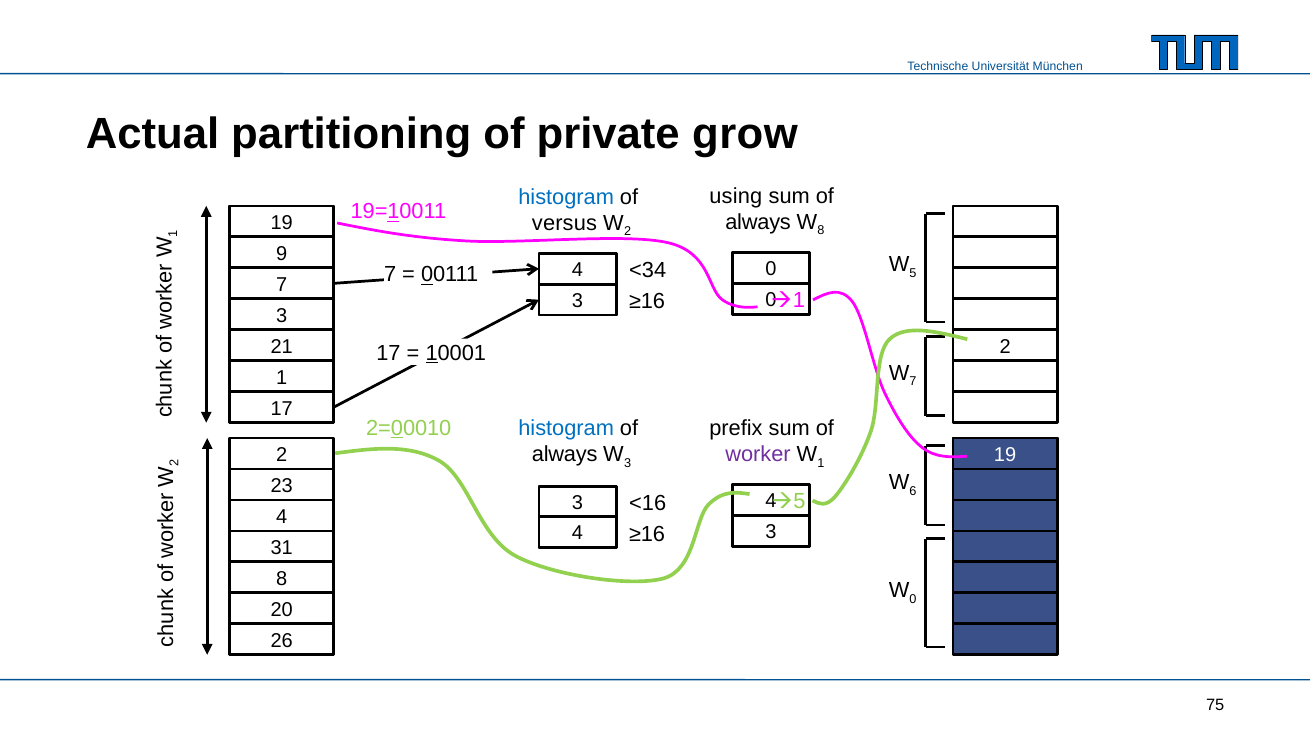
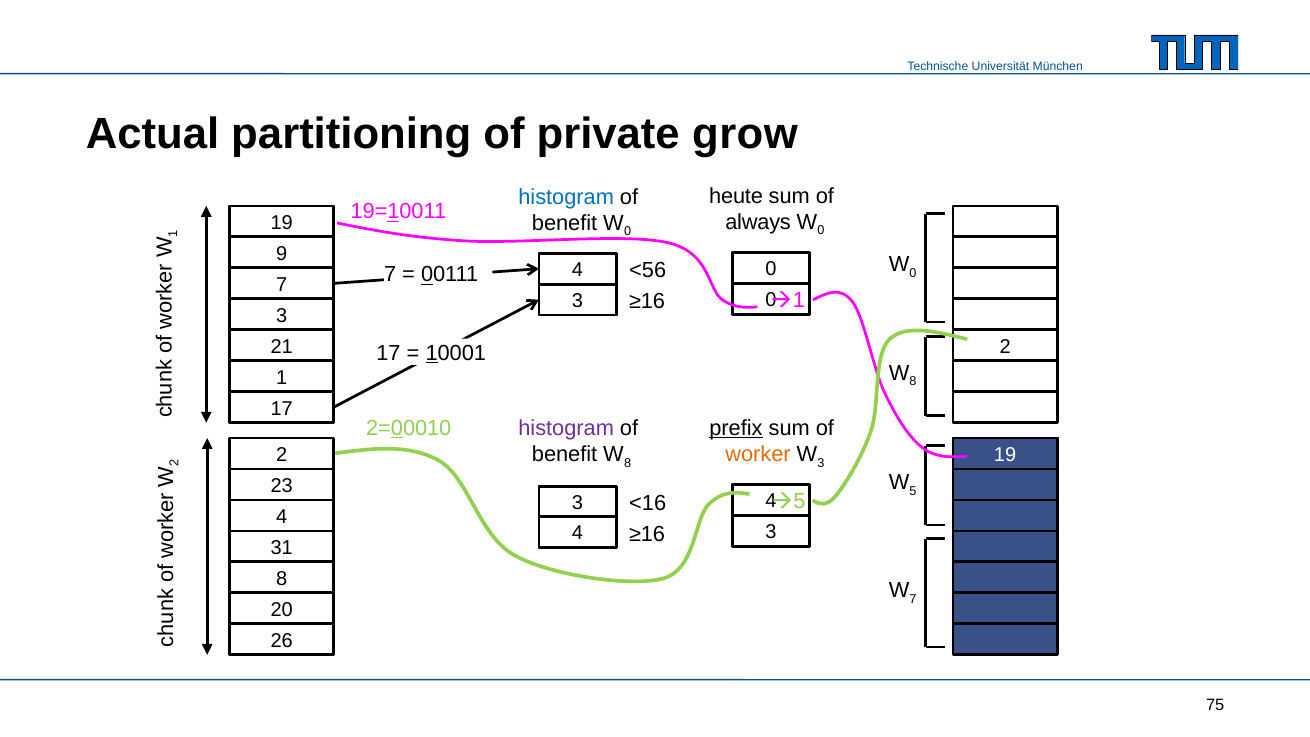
using: using -> heute
8 at (821, 231): 8 -> 0
versus at (564, 223): versus -> benefit
2 at (628, 232): 2 -> 0
5 at (913, 273): 5 -> 0
<34: <34 -> <56
7 at (913, 381): 7 -> 8
histogram at (566, 428) colour: blue -> purple
prefix underline: none -> present
always at (565, 454): always -> benefit
3 at (628, 463): 3 -> 8
worker colour: purple -> orange
1 at (821, 463): 1 -> 3
6: 6 -> 5
0 at (913, 599): 0 -> 7
